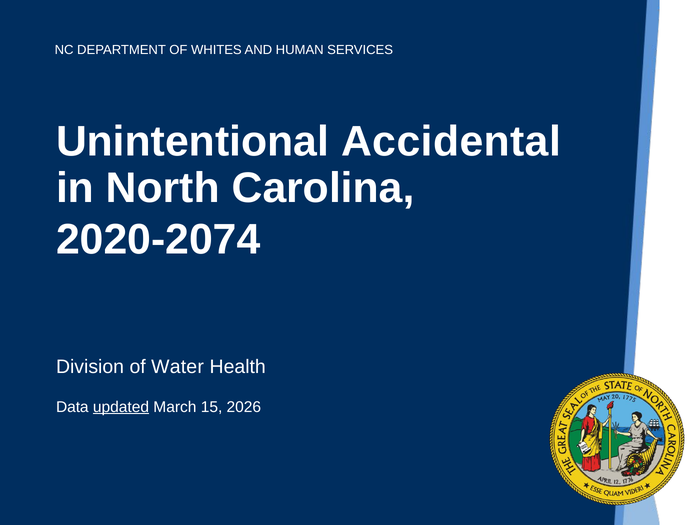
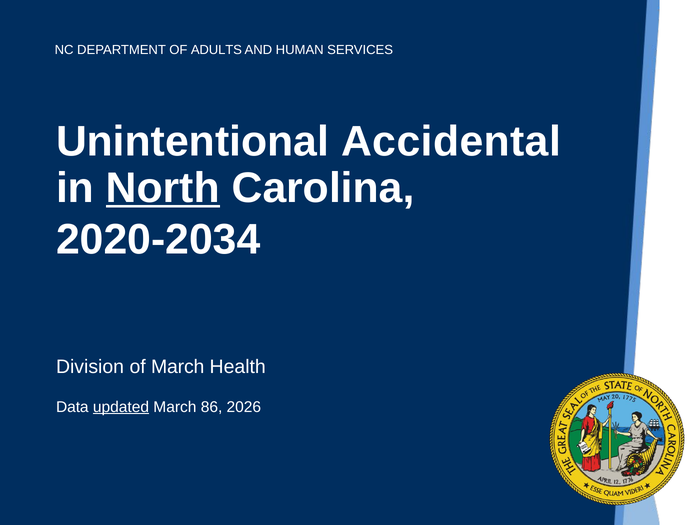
WHITES: WHITES -> ADULTS
North underline: none -> present
2020-2074: 2020-2074 -> 2020-2034
of Water: Water -> March
15: 15 -> 86
